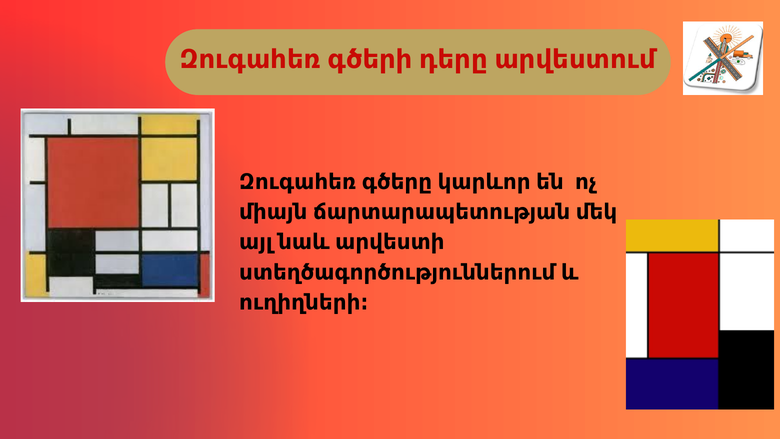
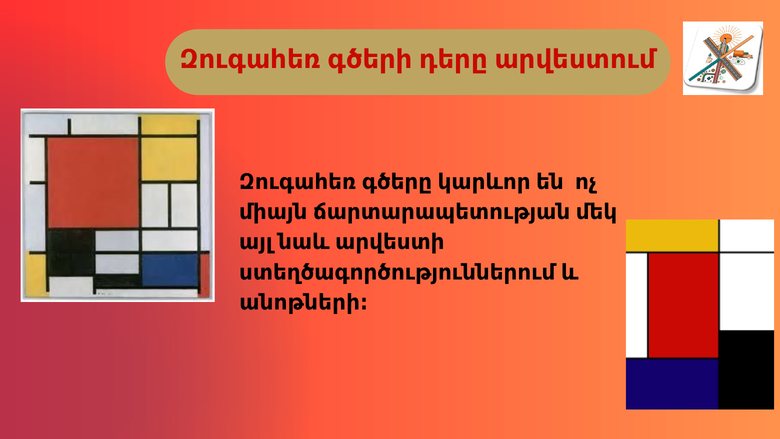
ուղիղների։: ուղիղների։ -> անոթների։
